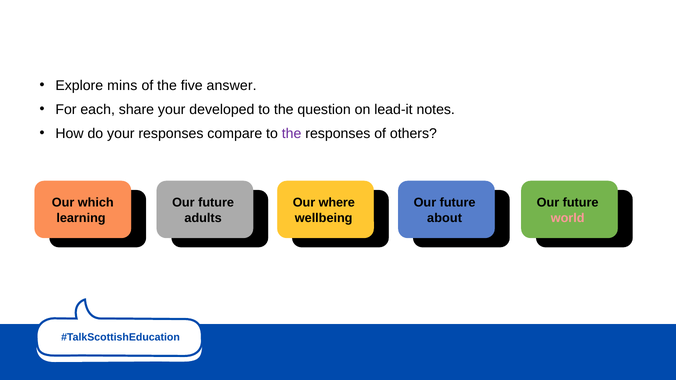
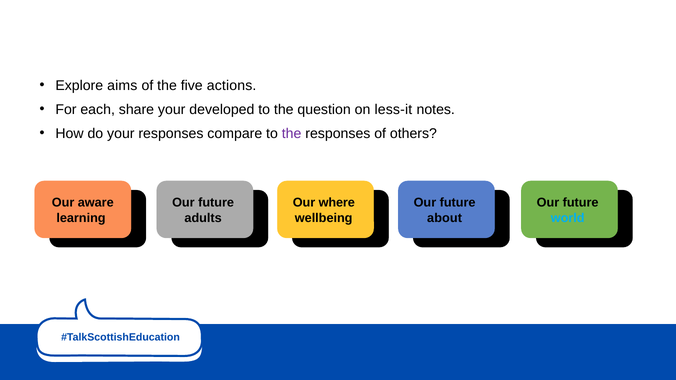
mins: mins -> aims
answer: answer -> actions
lead-it: lead-it -> less-it
which: which -> aware
world colour: pink -> light blue
